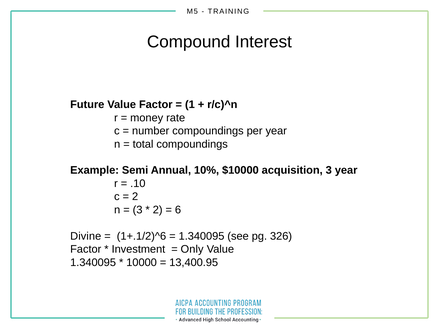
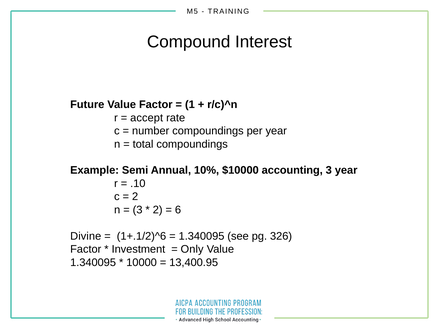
money: money -> accept
acquisition: acquisition -> accounting
